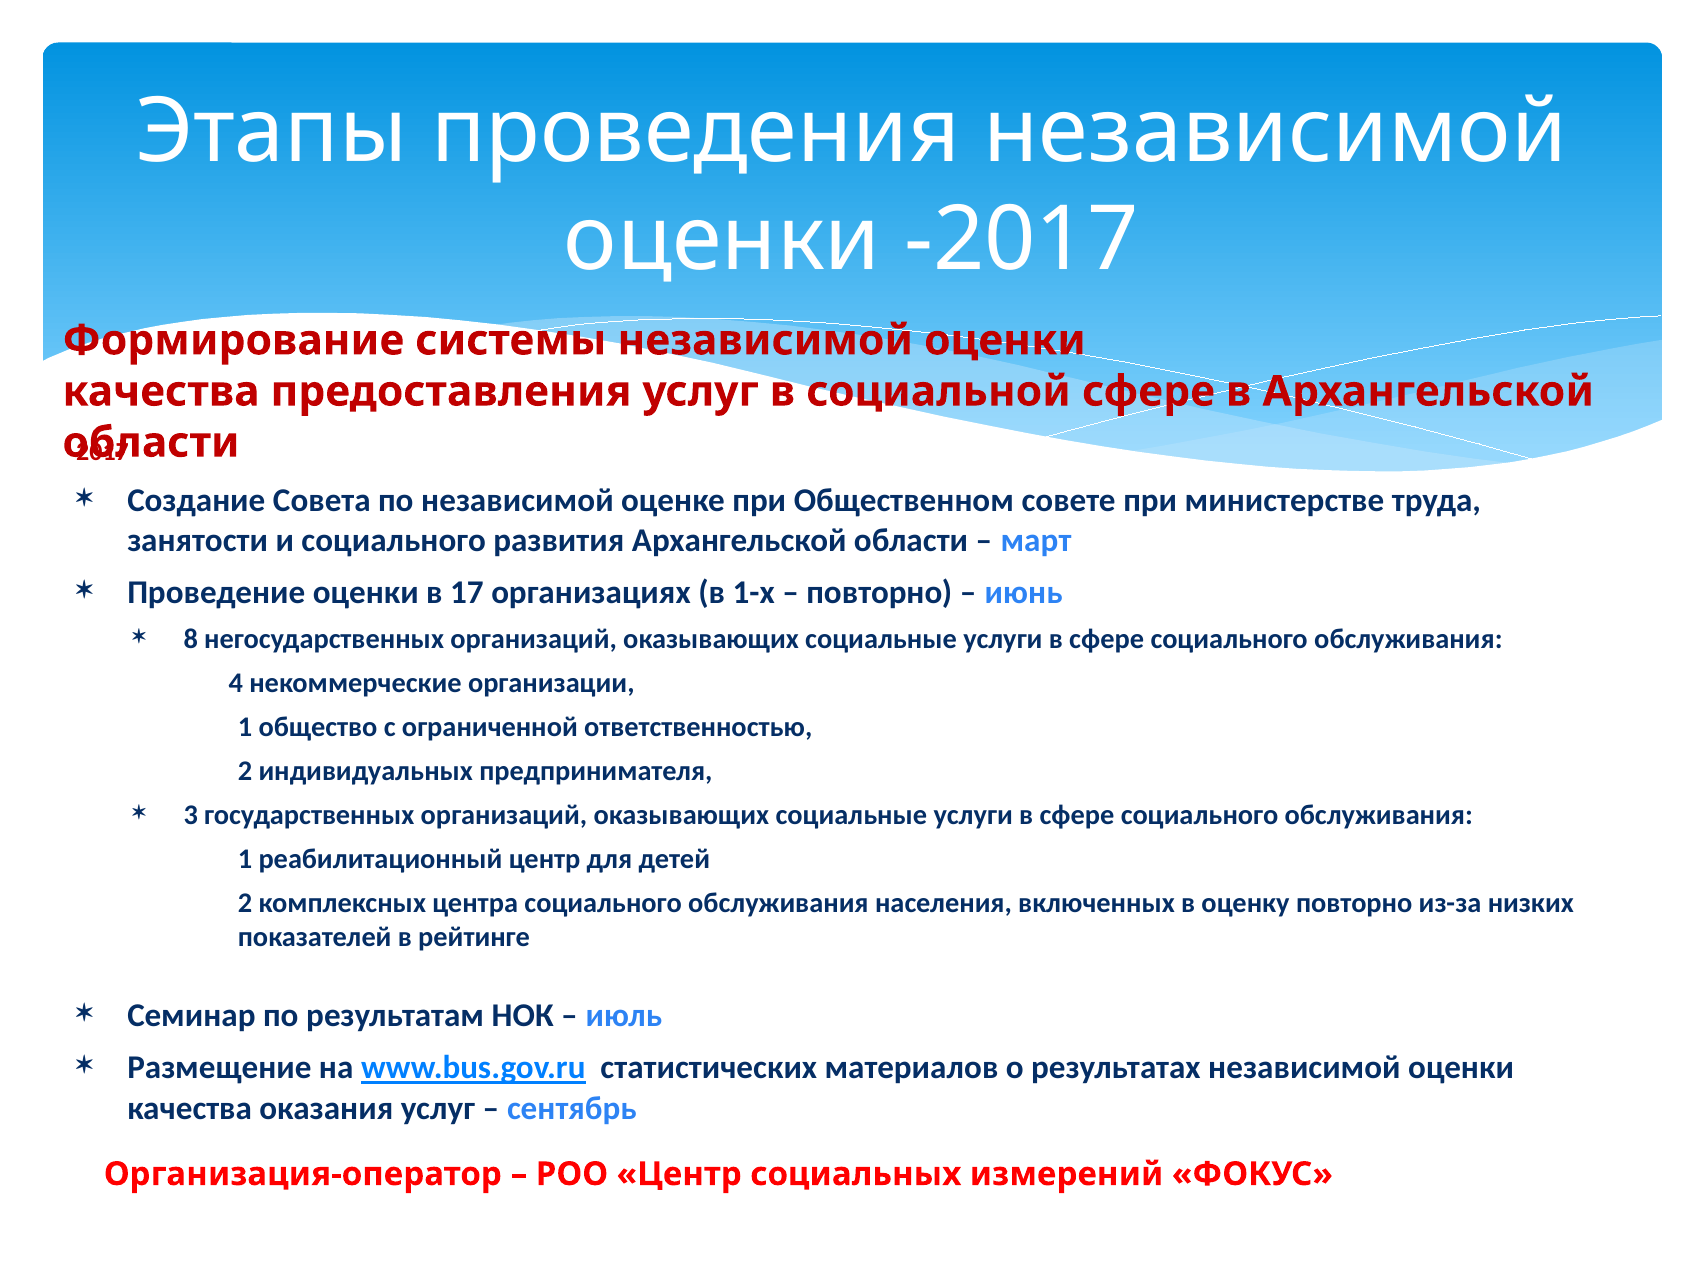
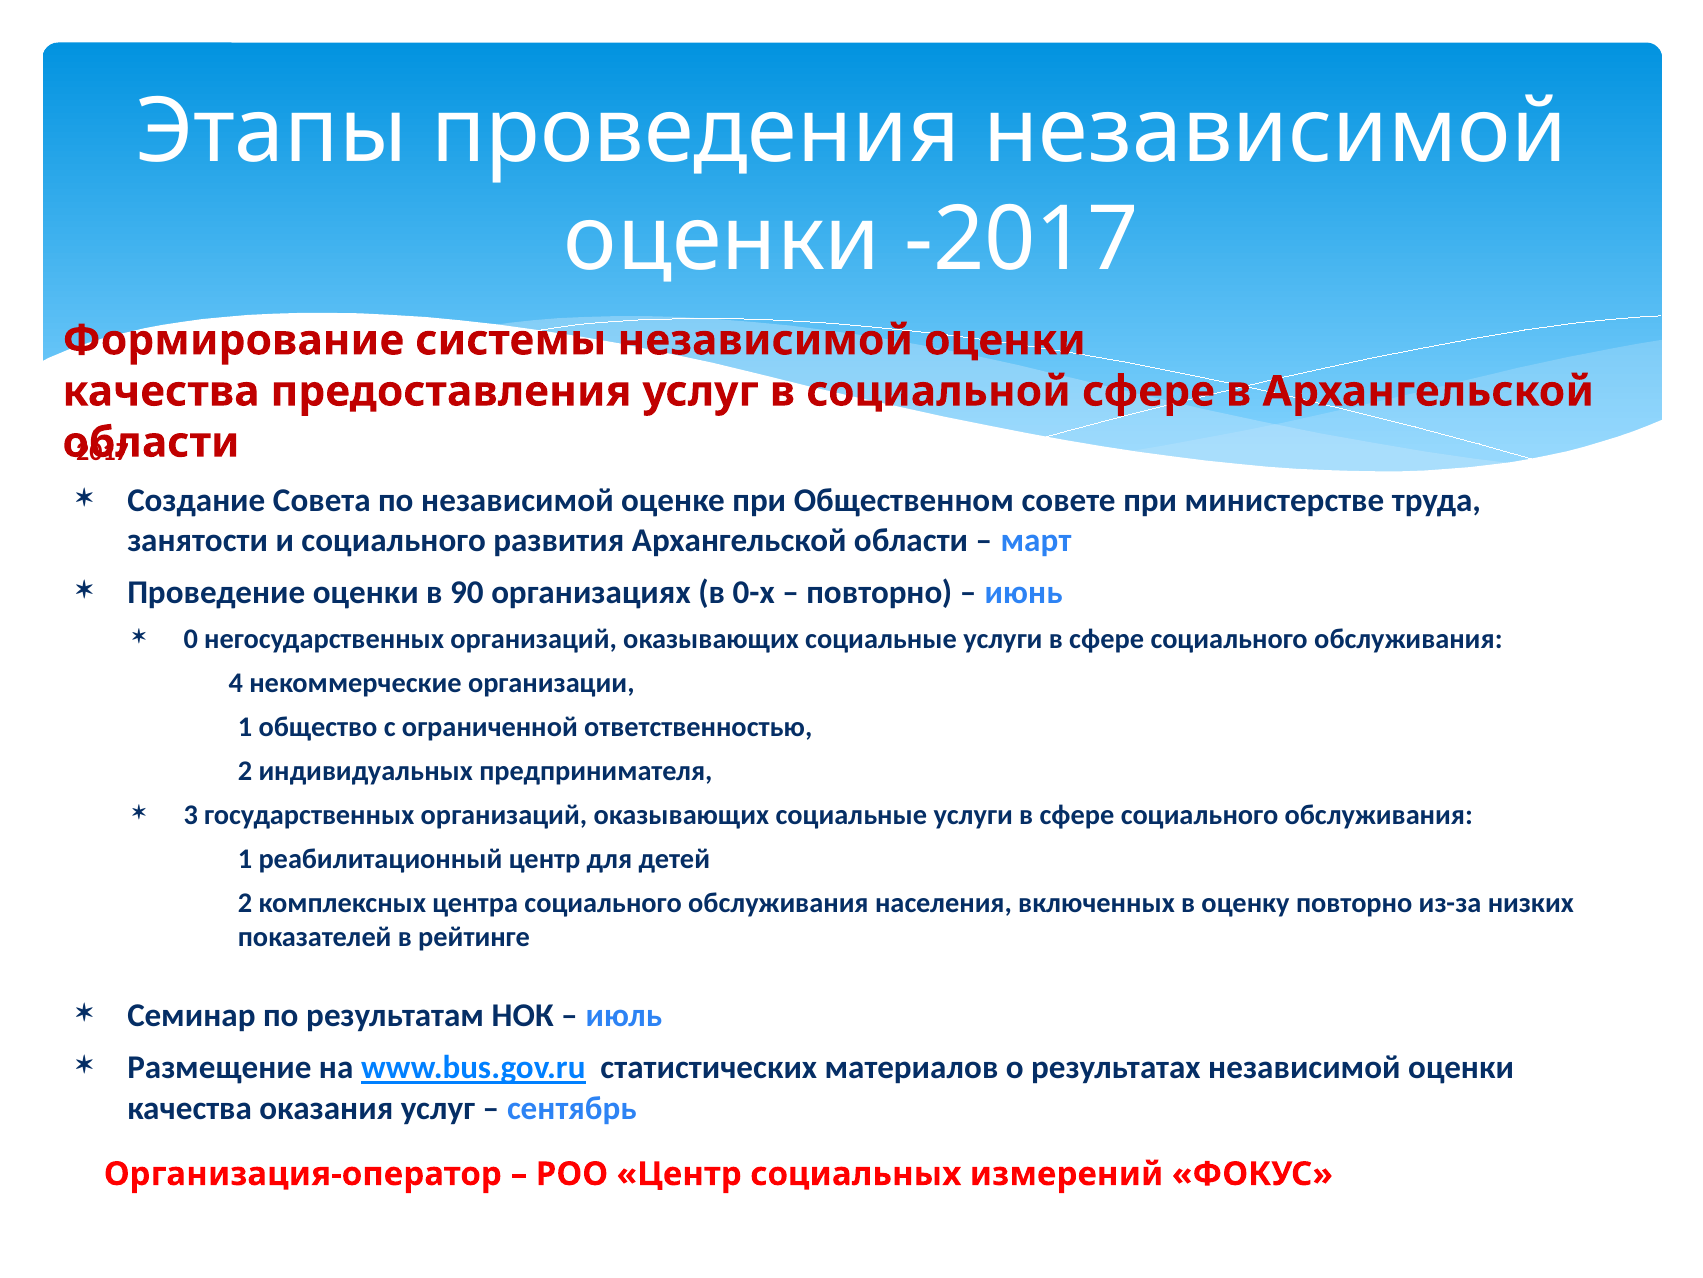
17: 17 -> 90
1-х: 1-х -> 0-х
8: 8 -> 0
